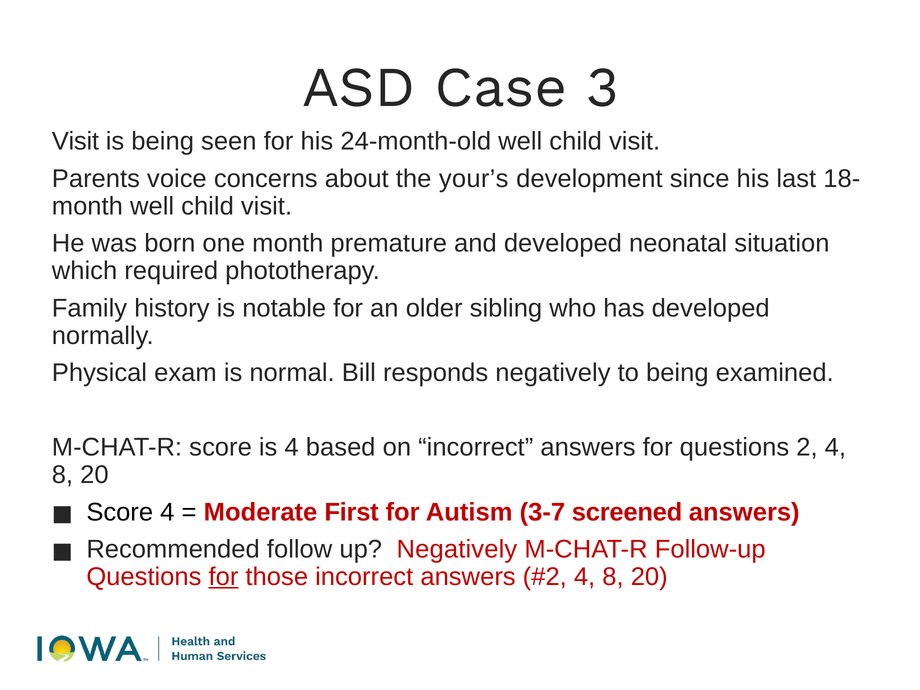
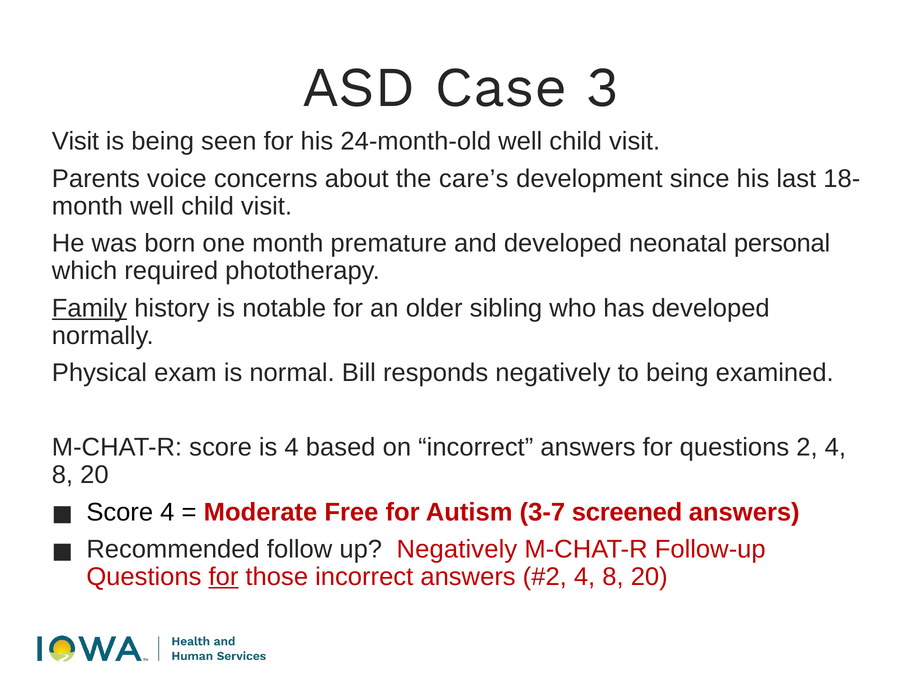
your’s: your’s -> care’s
situation: situation -> personal
Family underline: none -> present
First: First -> Free
